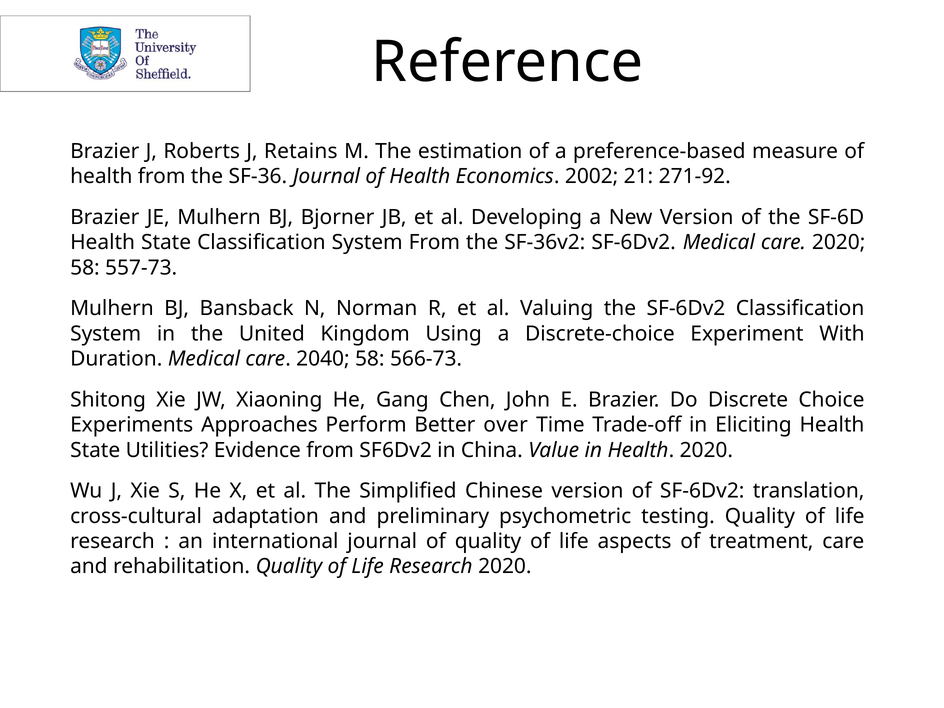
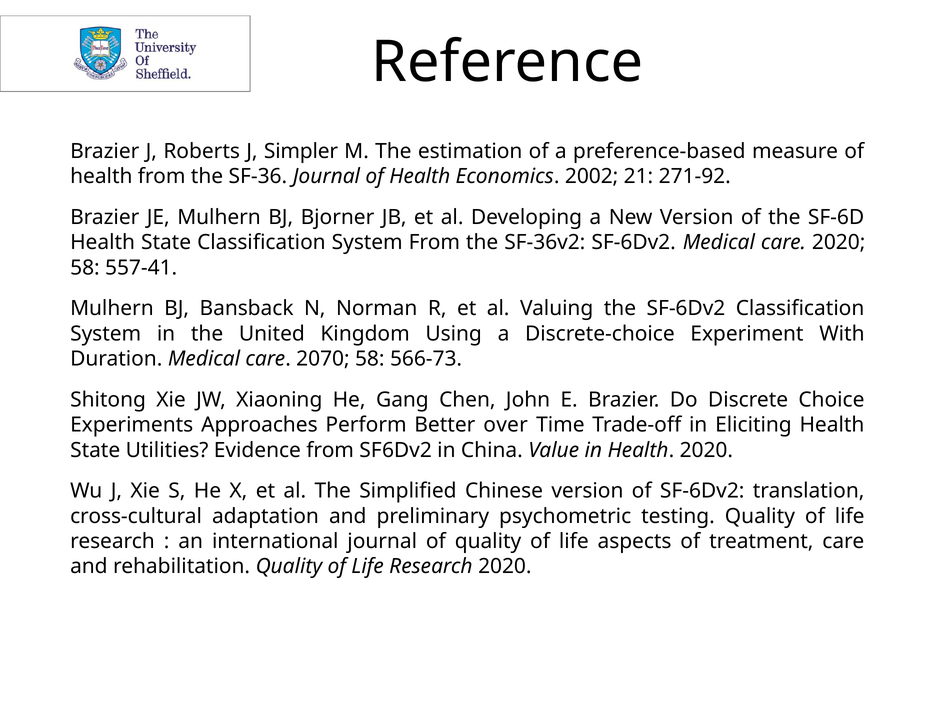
Retains: Retains -> Simpler
557-73: 557-73 -> 557-41
2040: 2040 -> 2070
